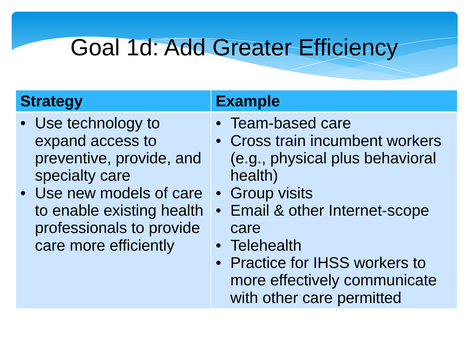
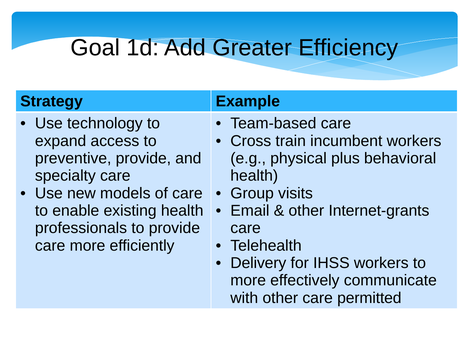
Internet-scope: Internet-scope -> Internet-grants
Practice: Practice -> Delivery
